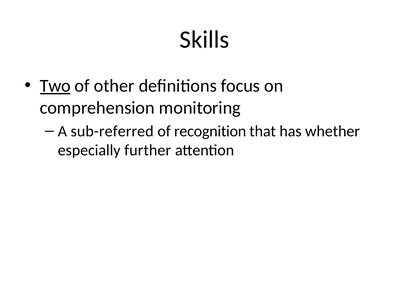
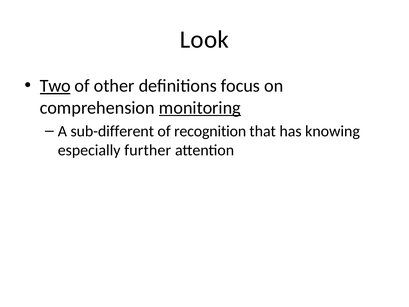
Skills: Skills -> Look
monitoring underline: none -> present
sub-referred: sub-referred -> sub-different
whether: whether -> knowing
